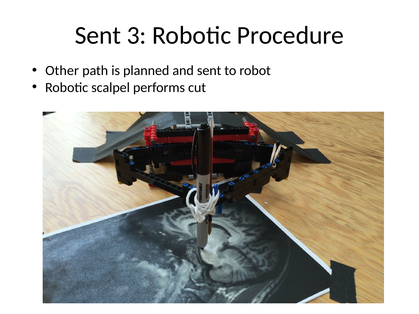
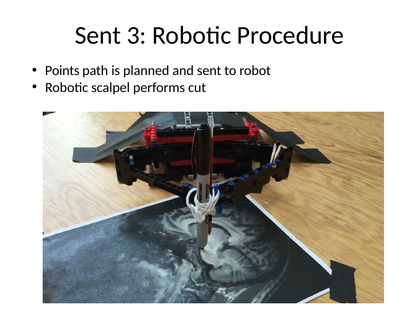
Other: Other -> Points
